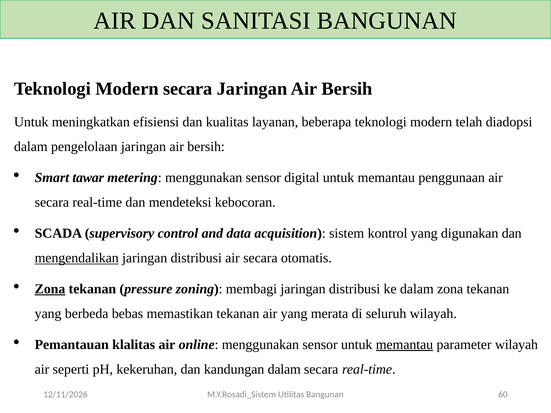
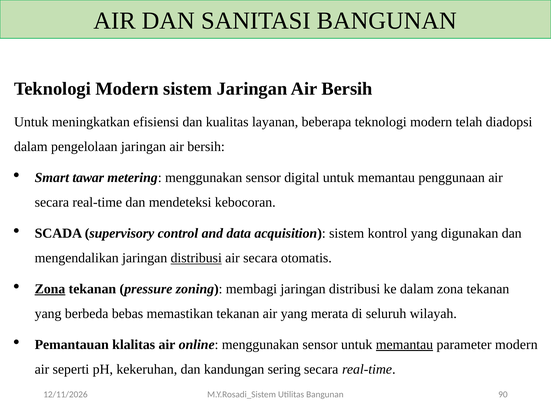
Modern secara: secara -> sistem
mengendalikan underline: present -> none
distribusi at (196, 258) underline: none -> present
parameter wilayah: wilayah -> modern
kandungan dalam: dalam -> sering
60: 60 -> 90
